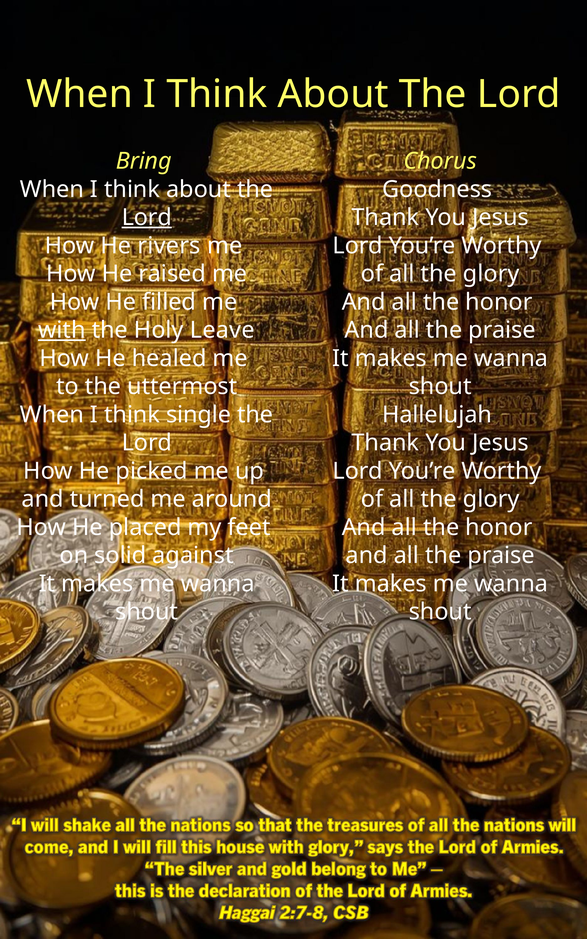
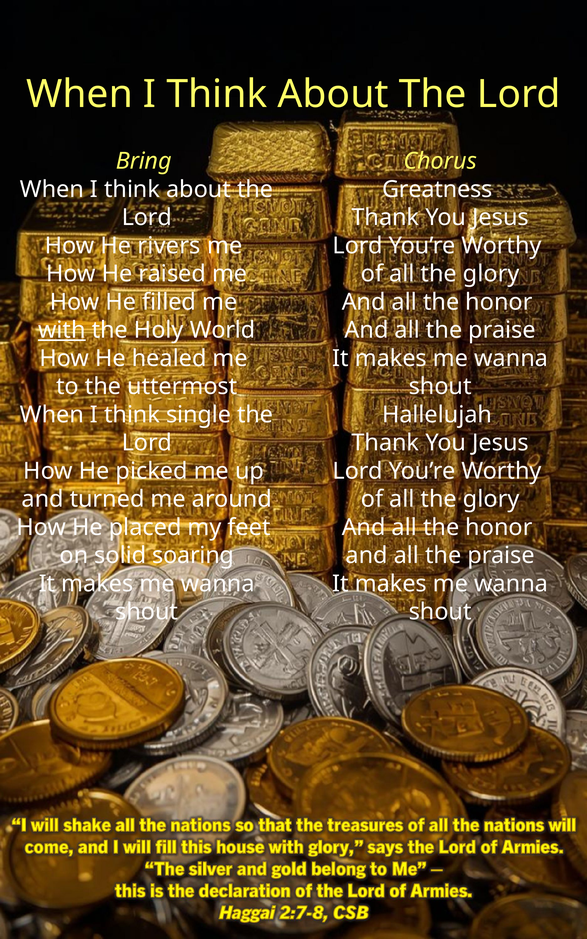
Goodness: Goodness -> Greatness
Lord at (147, 217) underline: present -> none
Leave: Leave -> World
against: against -> soaring
